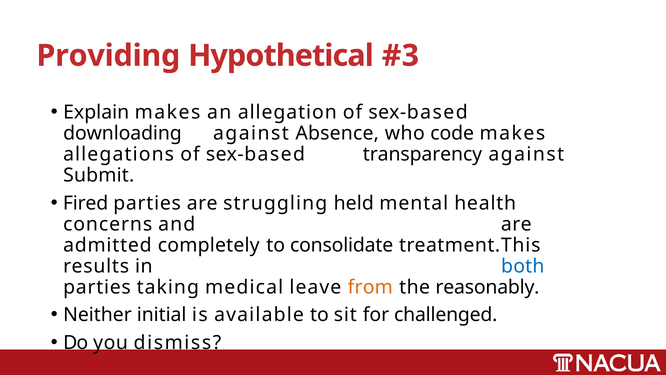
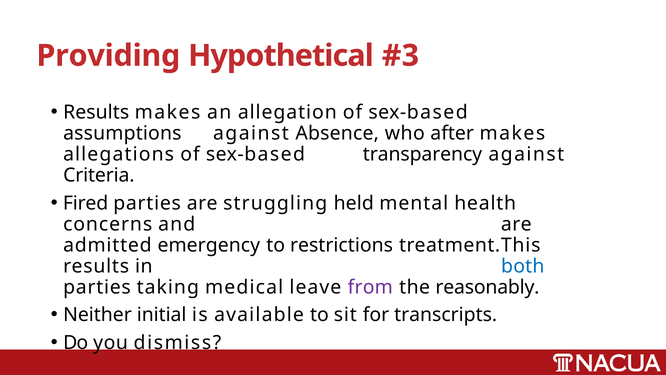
Explain at (96, 112): Explain -> Results
downloading: downloading -> assumptions
code: code -> after
Submit: Submit -> Criteria
completely: completely -> emergency
consolidate: consolidate -> restrictions
from colour: orange -> purple
challenged: challenged -> transcripts
